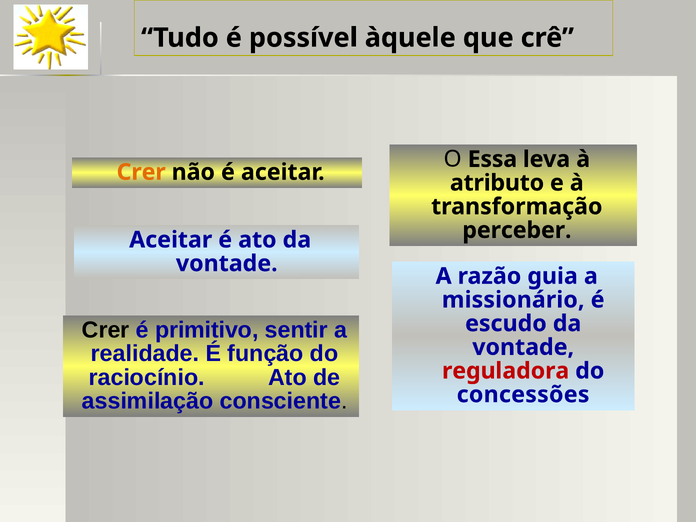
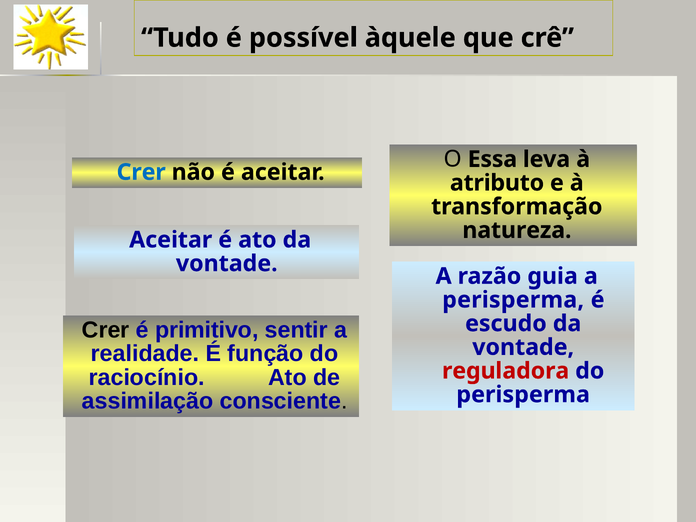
Crer at (141, 172) colour: orange -> blue
perceber: perceber -> natureza
missionário at (513, 300): missionário -> perisperma
concessões at (523, 395): concessões -> perisperma
